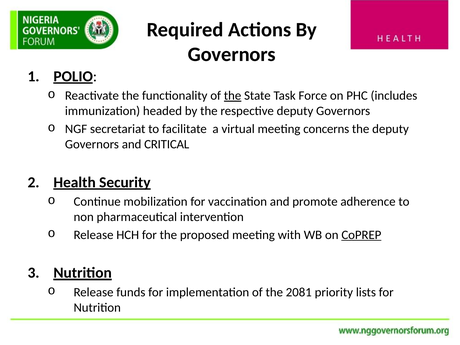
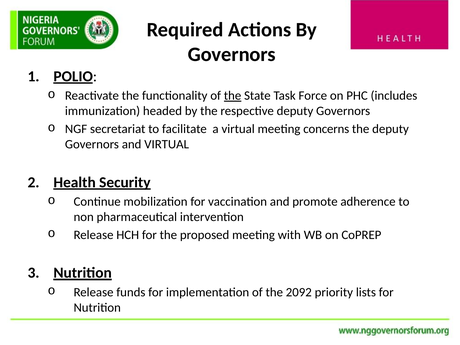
and CRITICAL: CRITICAL -> VIRTUAL
CoPREP underline: present -> none
2081: 2081 -> 2092
